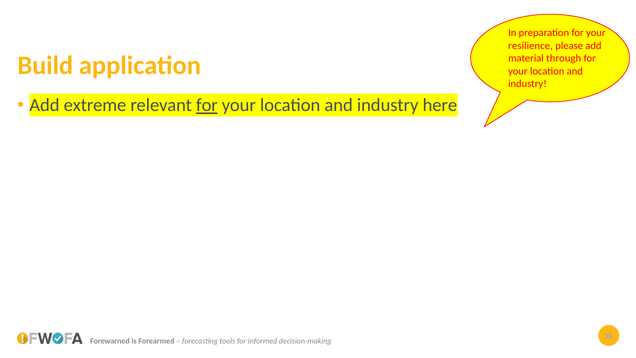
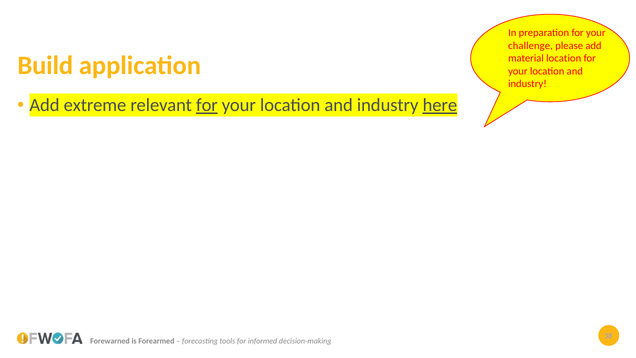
resilience: resilience -> challenge
material through: through -> location
here underline: none -> present
